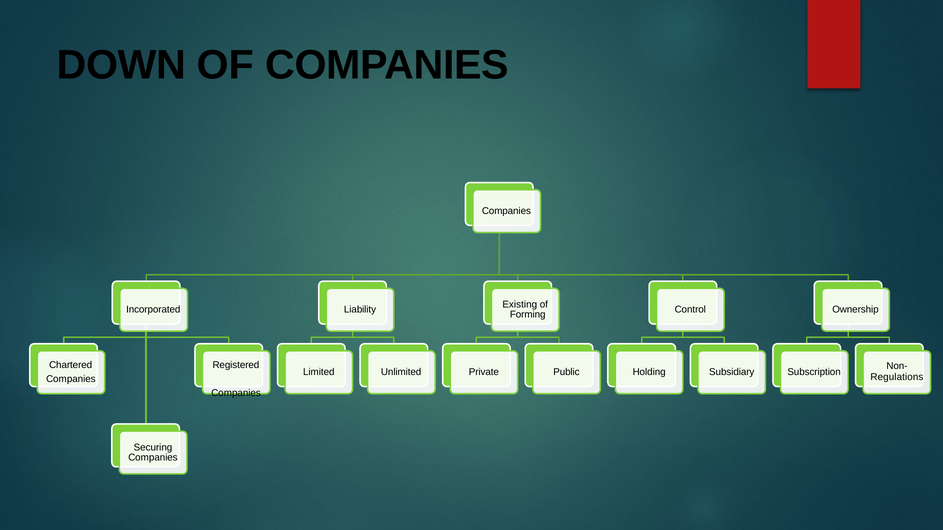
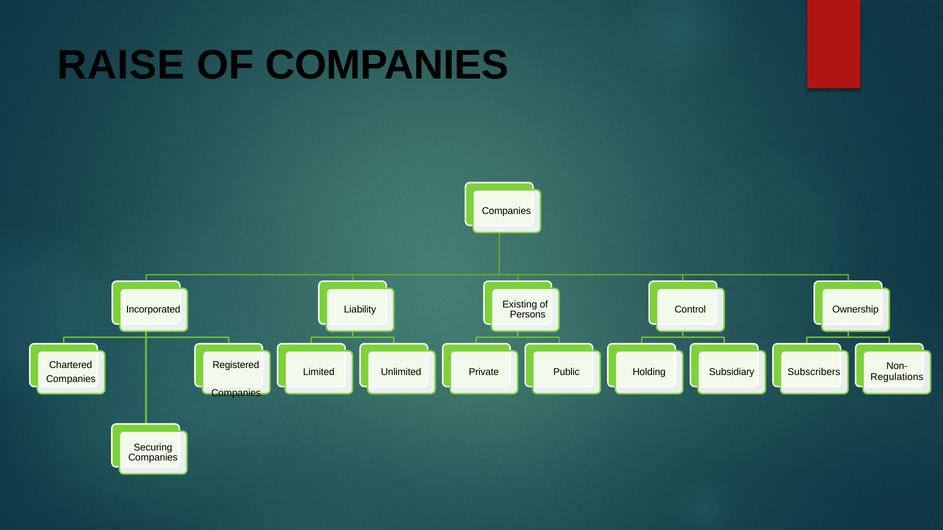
DOWN: DOWN -> RAISE
Forming: Forming -> Persons
Subscription: Subscription -> Subscribers
